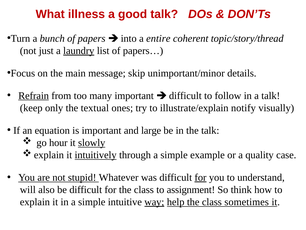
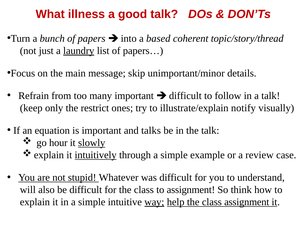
entire: entire -> based
Refrain underline: present -> none
textual: textual -> restrict
large: large -> talks
quality: quality -> review
for at (201, 177) underline: present -> none
class sometimes: sometimes -> assignment
